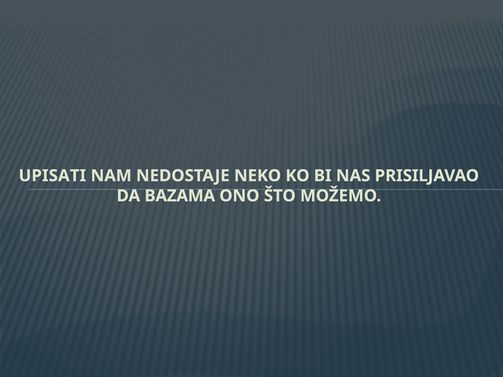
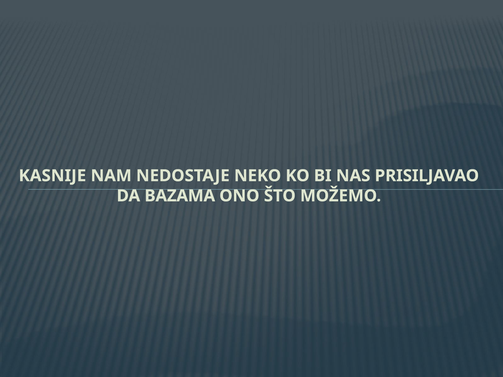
UPISATI: UPISATI -> KASNIJE
